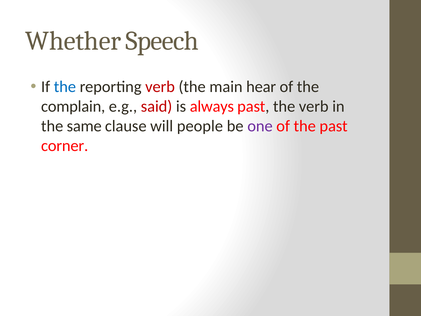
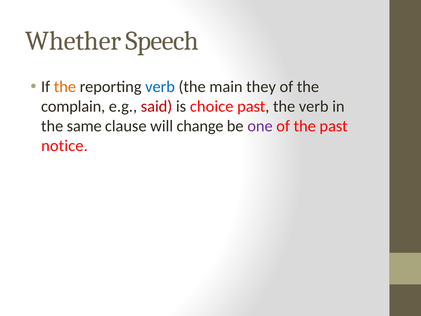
the at (65, 87) colour: blue -> orange
verb at (160, 87) colour: red -> blue
hear: hear -> they
always: always -> choice
people: people -> change
corner: corner -> notice
